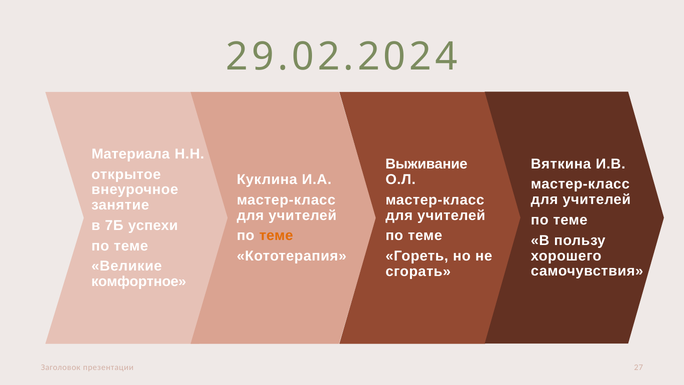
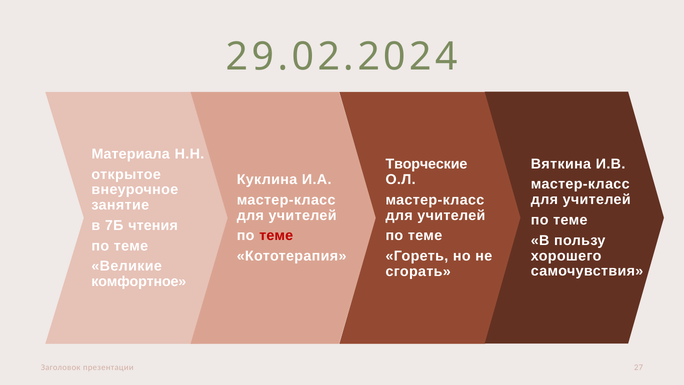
Выживание: Выживание -> Творческие
успехи: успехи -> чтения
теме at (276, 236) colour: orange -> red
